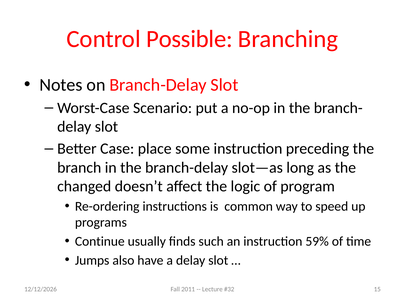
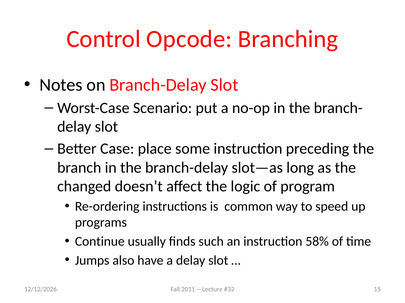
Possible: Possible -> Opcode
59%: 59% -> 58%
